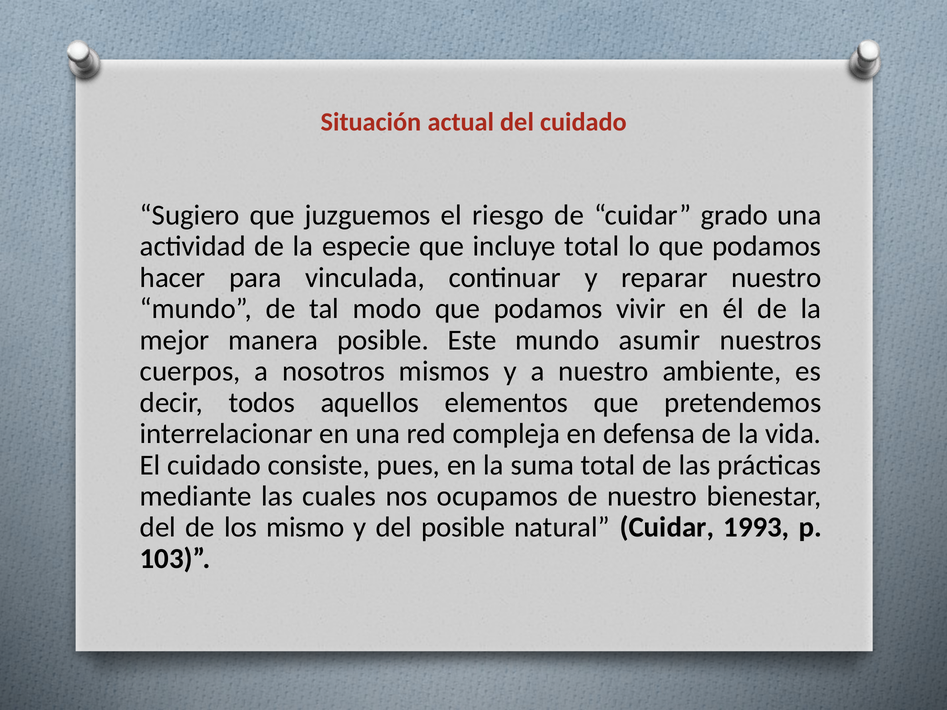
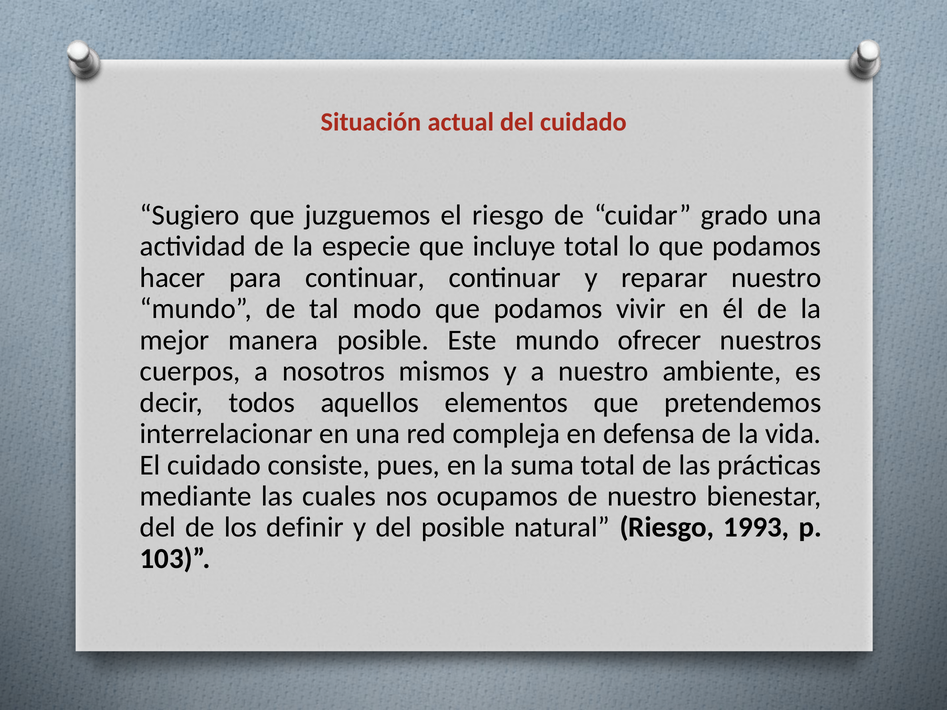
para vinculada: vinculada -> continuar
asumir: asumir -> ofrecer
mismo: mismo -> definir
natural Cuidar: Cuidar -> Riesgo
